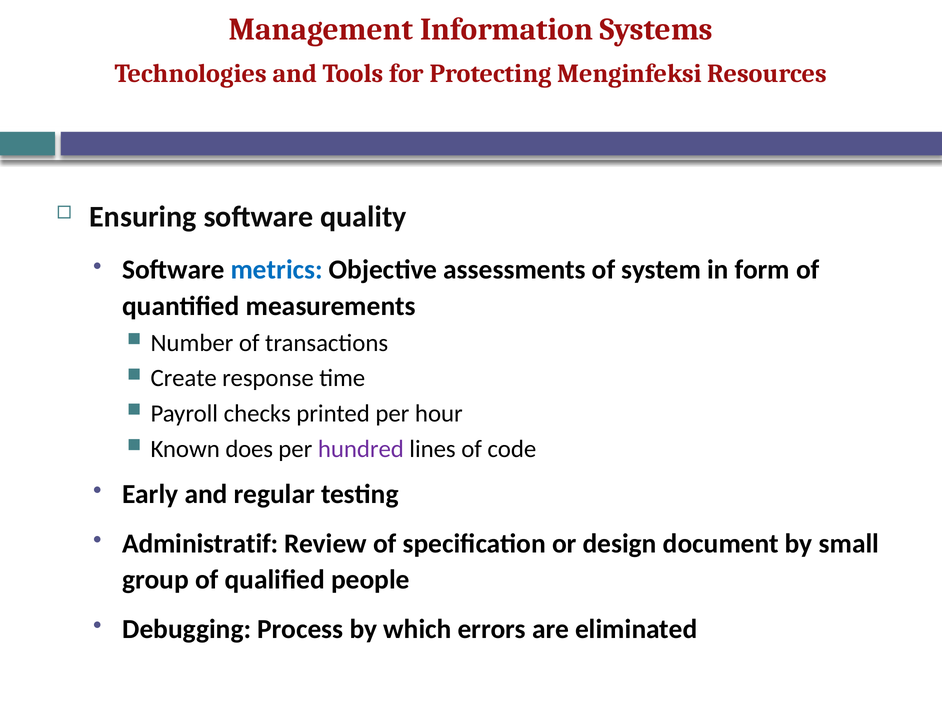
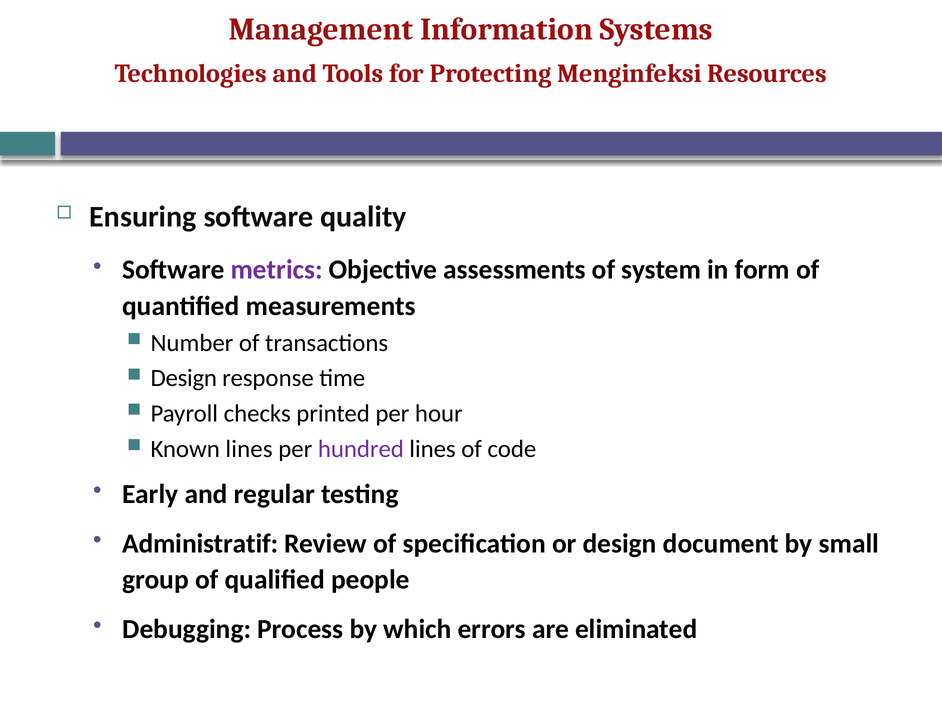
metrics colour: blue -> purple
Create at (184, 379): Create -> Design
Known does: does -> lines
